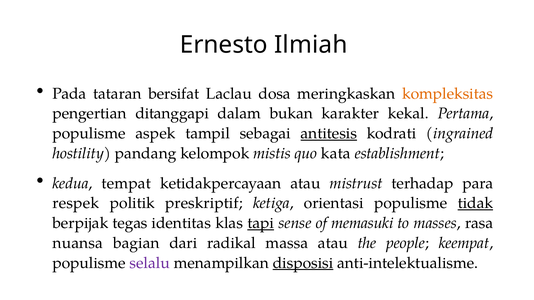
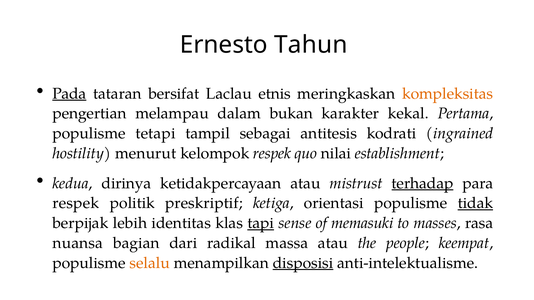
Ilmiah: Ilmiah -> Tahun
Pada underline: none -> present
dosa: dosa -> etnis
ditanggapi: ditanggapi -> melampau
aspek: aspek -> tetapi
antitesis underline: present -> none
pandang: pandang -> menurut
kelompok mistis: mistis -> respek
kata: kata -> nilai
tempat: tempat -> dirinya
terhadap underline: none -> present
tegas: tegas -> lebih
selalu colour: purple -> orange
